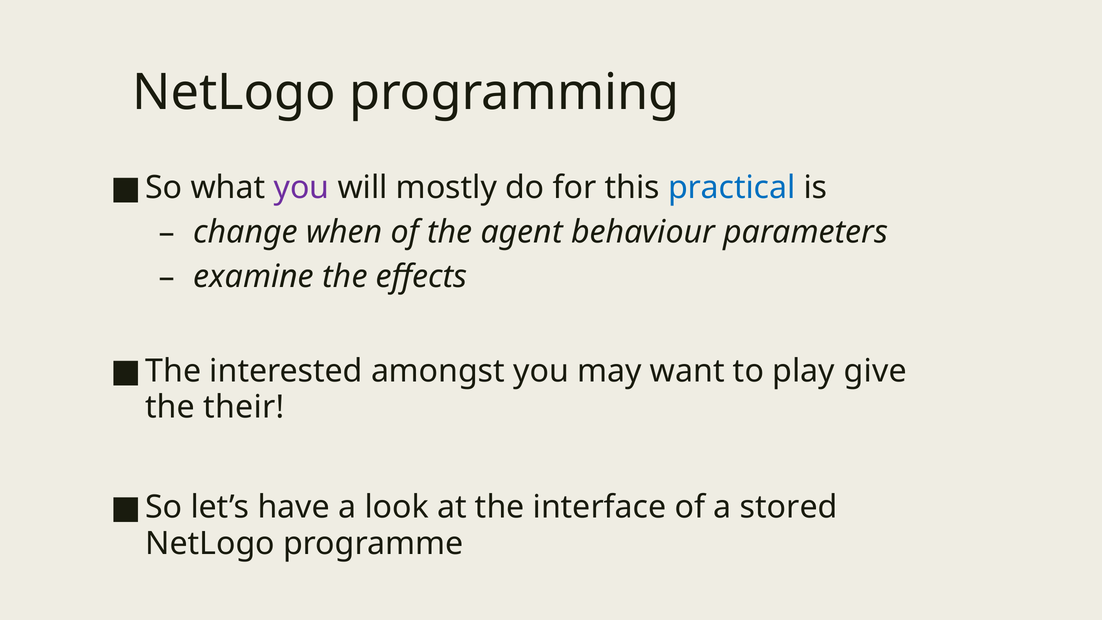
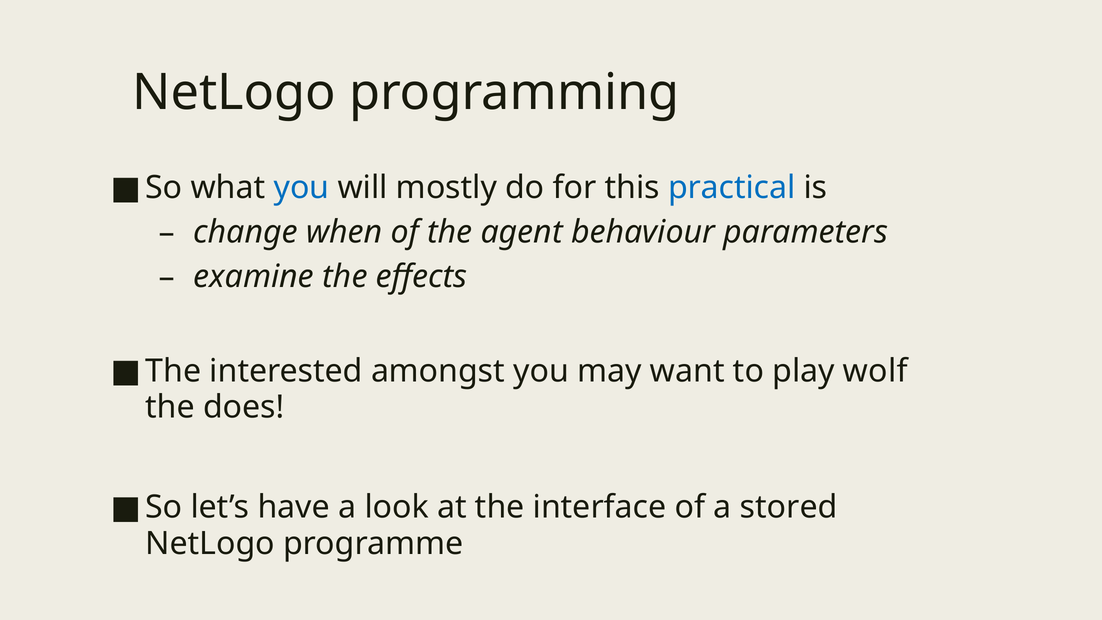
you at (301, 188) colour: purple -> blue
give: give -> wolf
their: their -> does
